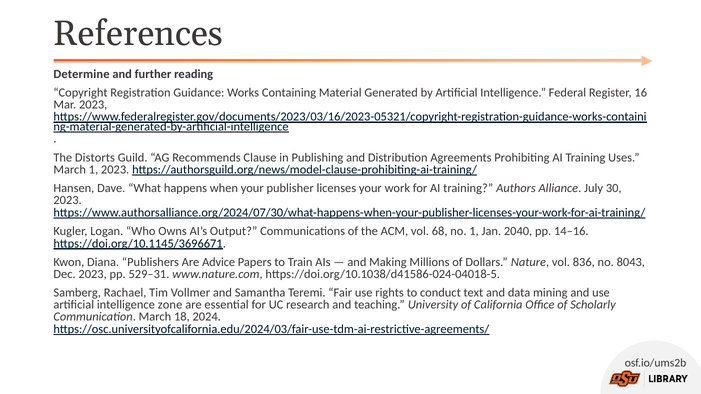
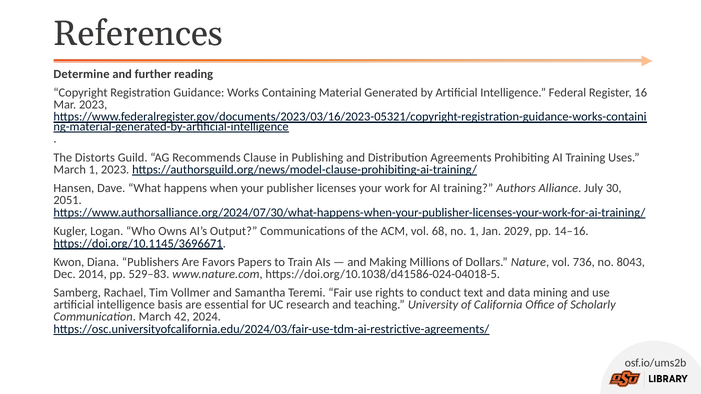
2023 at (68, 201): 2023 -> 2051
2040: 2040 -> 2029
Advice: Advice -> Favors
836: 836 -> 736
Dec 2023: 2023 -> 2014
529–31: 529–31 -> 529–83
zone: zone -> basis
18: 18 -> 42
